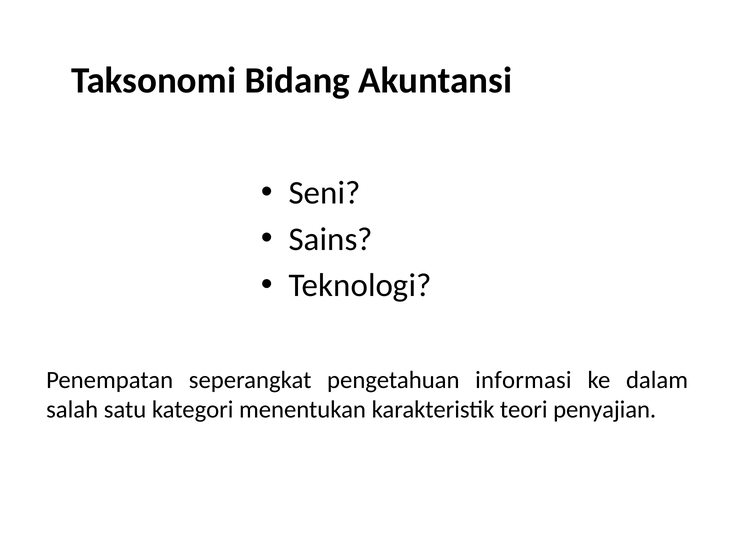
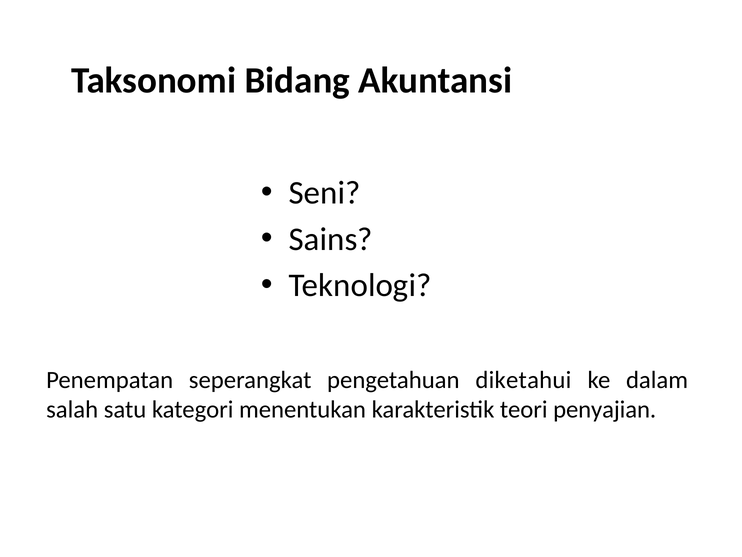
informasi: informasi -> diketahui
